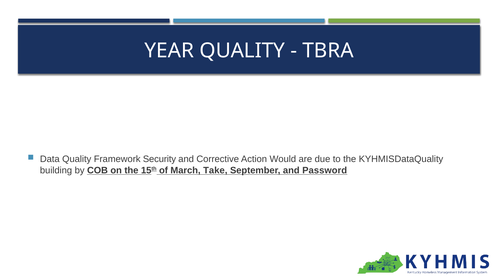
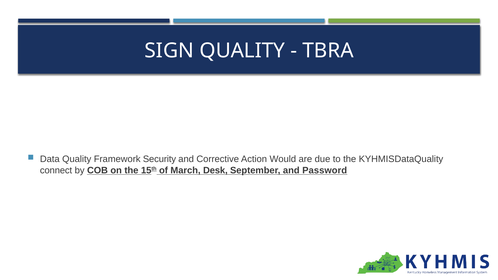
YEAR: YEAR -> SIGN
building: building -> connect
Take: Take -> Desk
